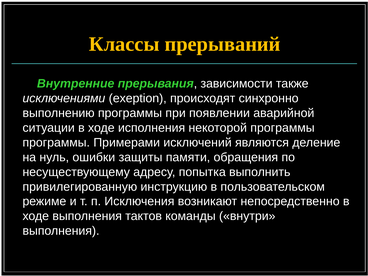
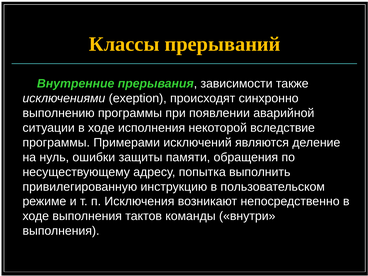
некоторой программы: программы -> вследствие
